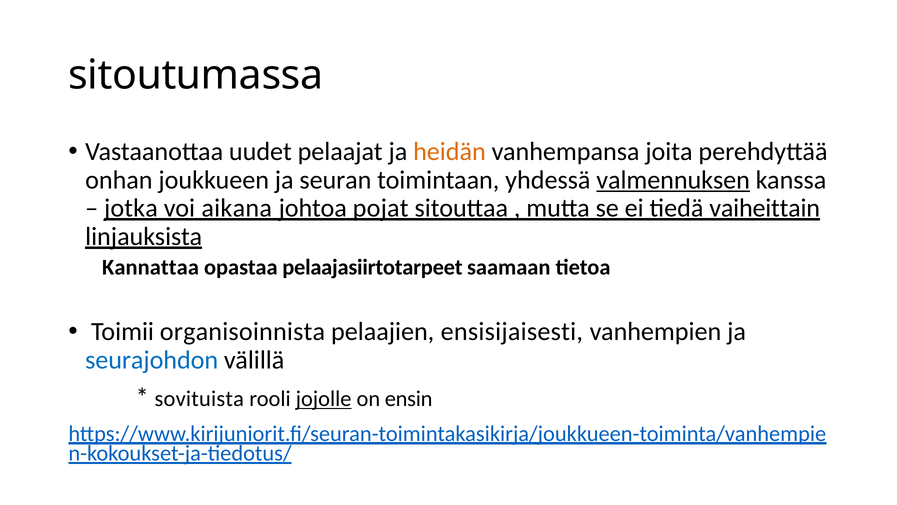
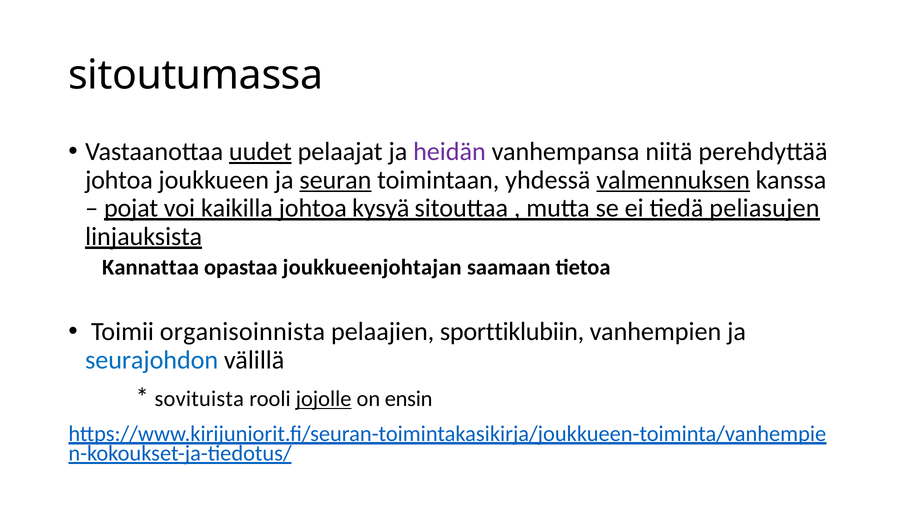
uudet underline: none -> present
heidän colour: orange -> purple
joita: joita -> niitä
onhan at (119, 180): onhan -> johtoa
seuran underline: none -> present
jotka: jotka -> pojat
aikana: aikana -> kaikilla
pojat: pojat -> kysyä
vaiheittain: vaiheittain -> peliasujen
pelaajasiirtotarpeet: pelaajasiirtotarpeet -> joukkueenjohtajan
ensisijaisesti: ensisijaisesti -> sporttiklubiin
